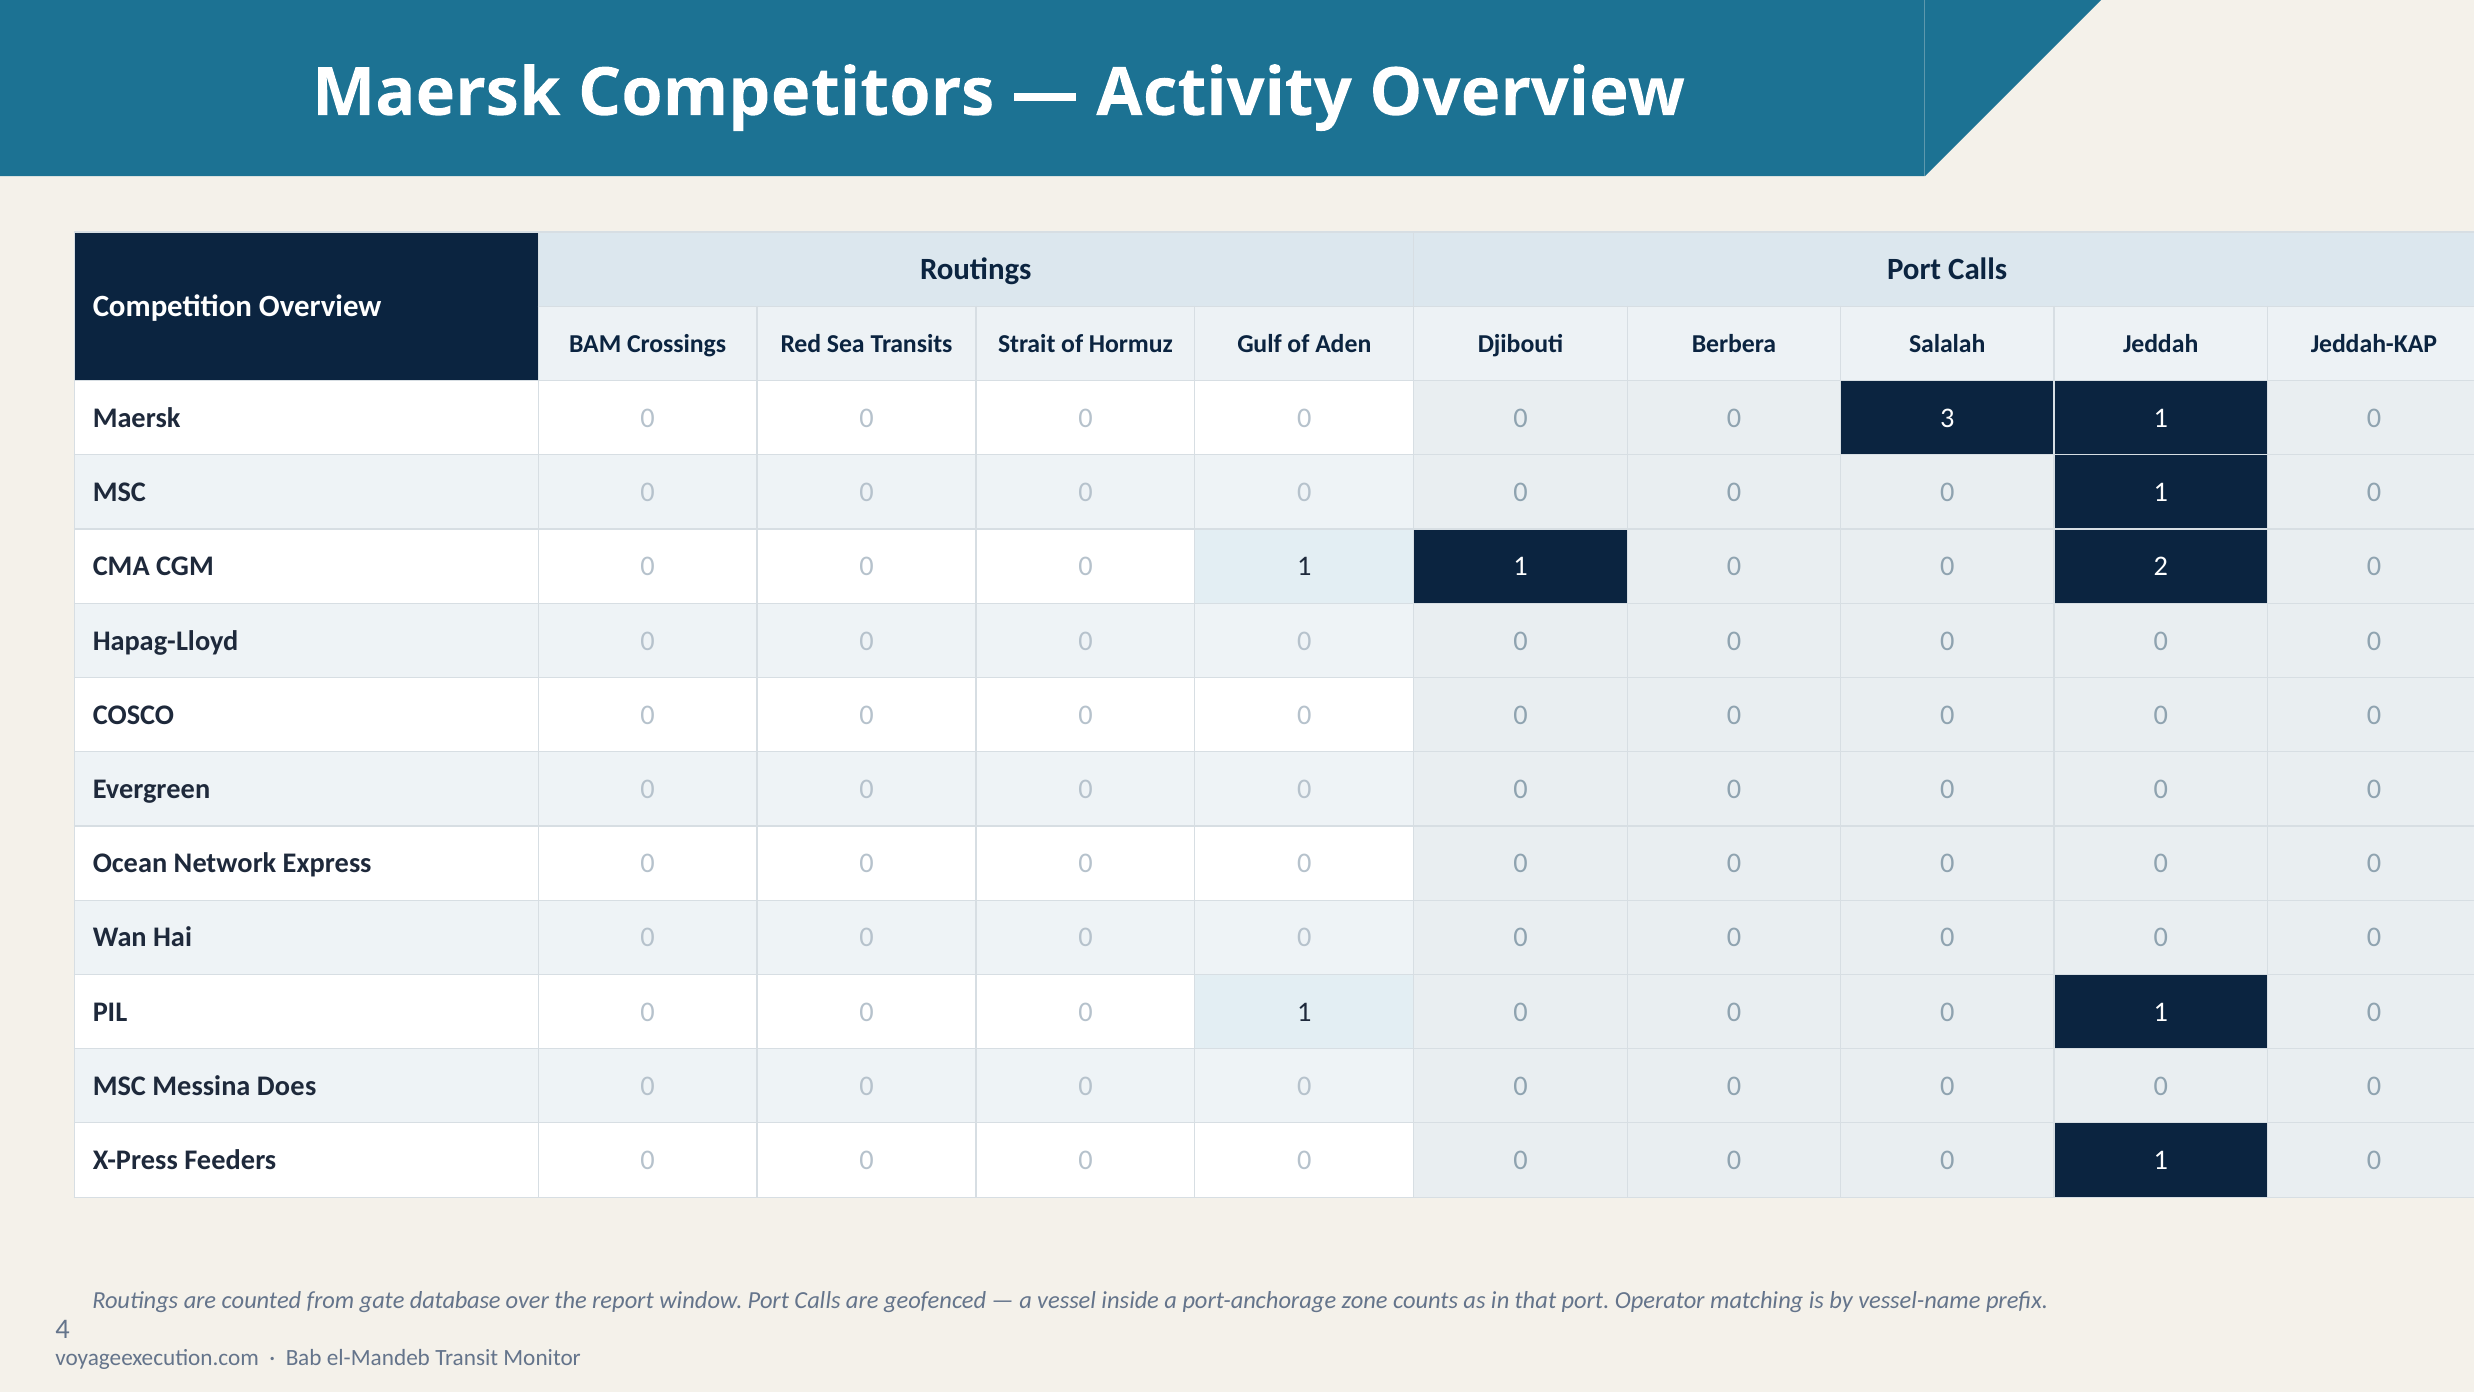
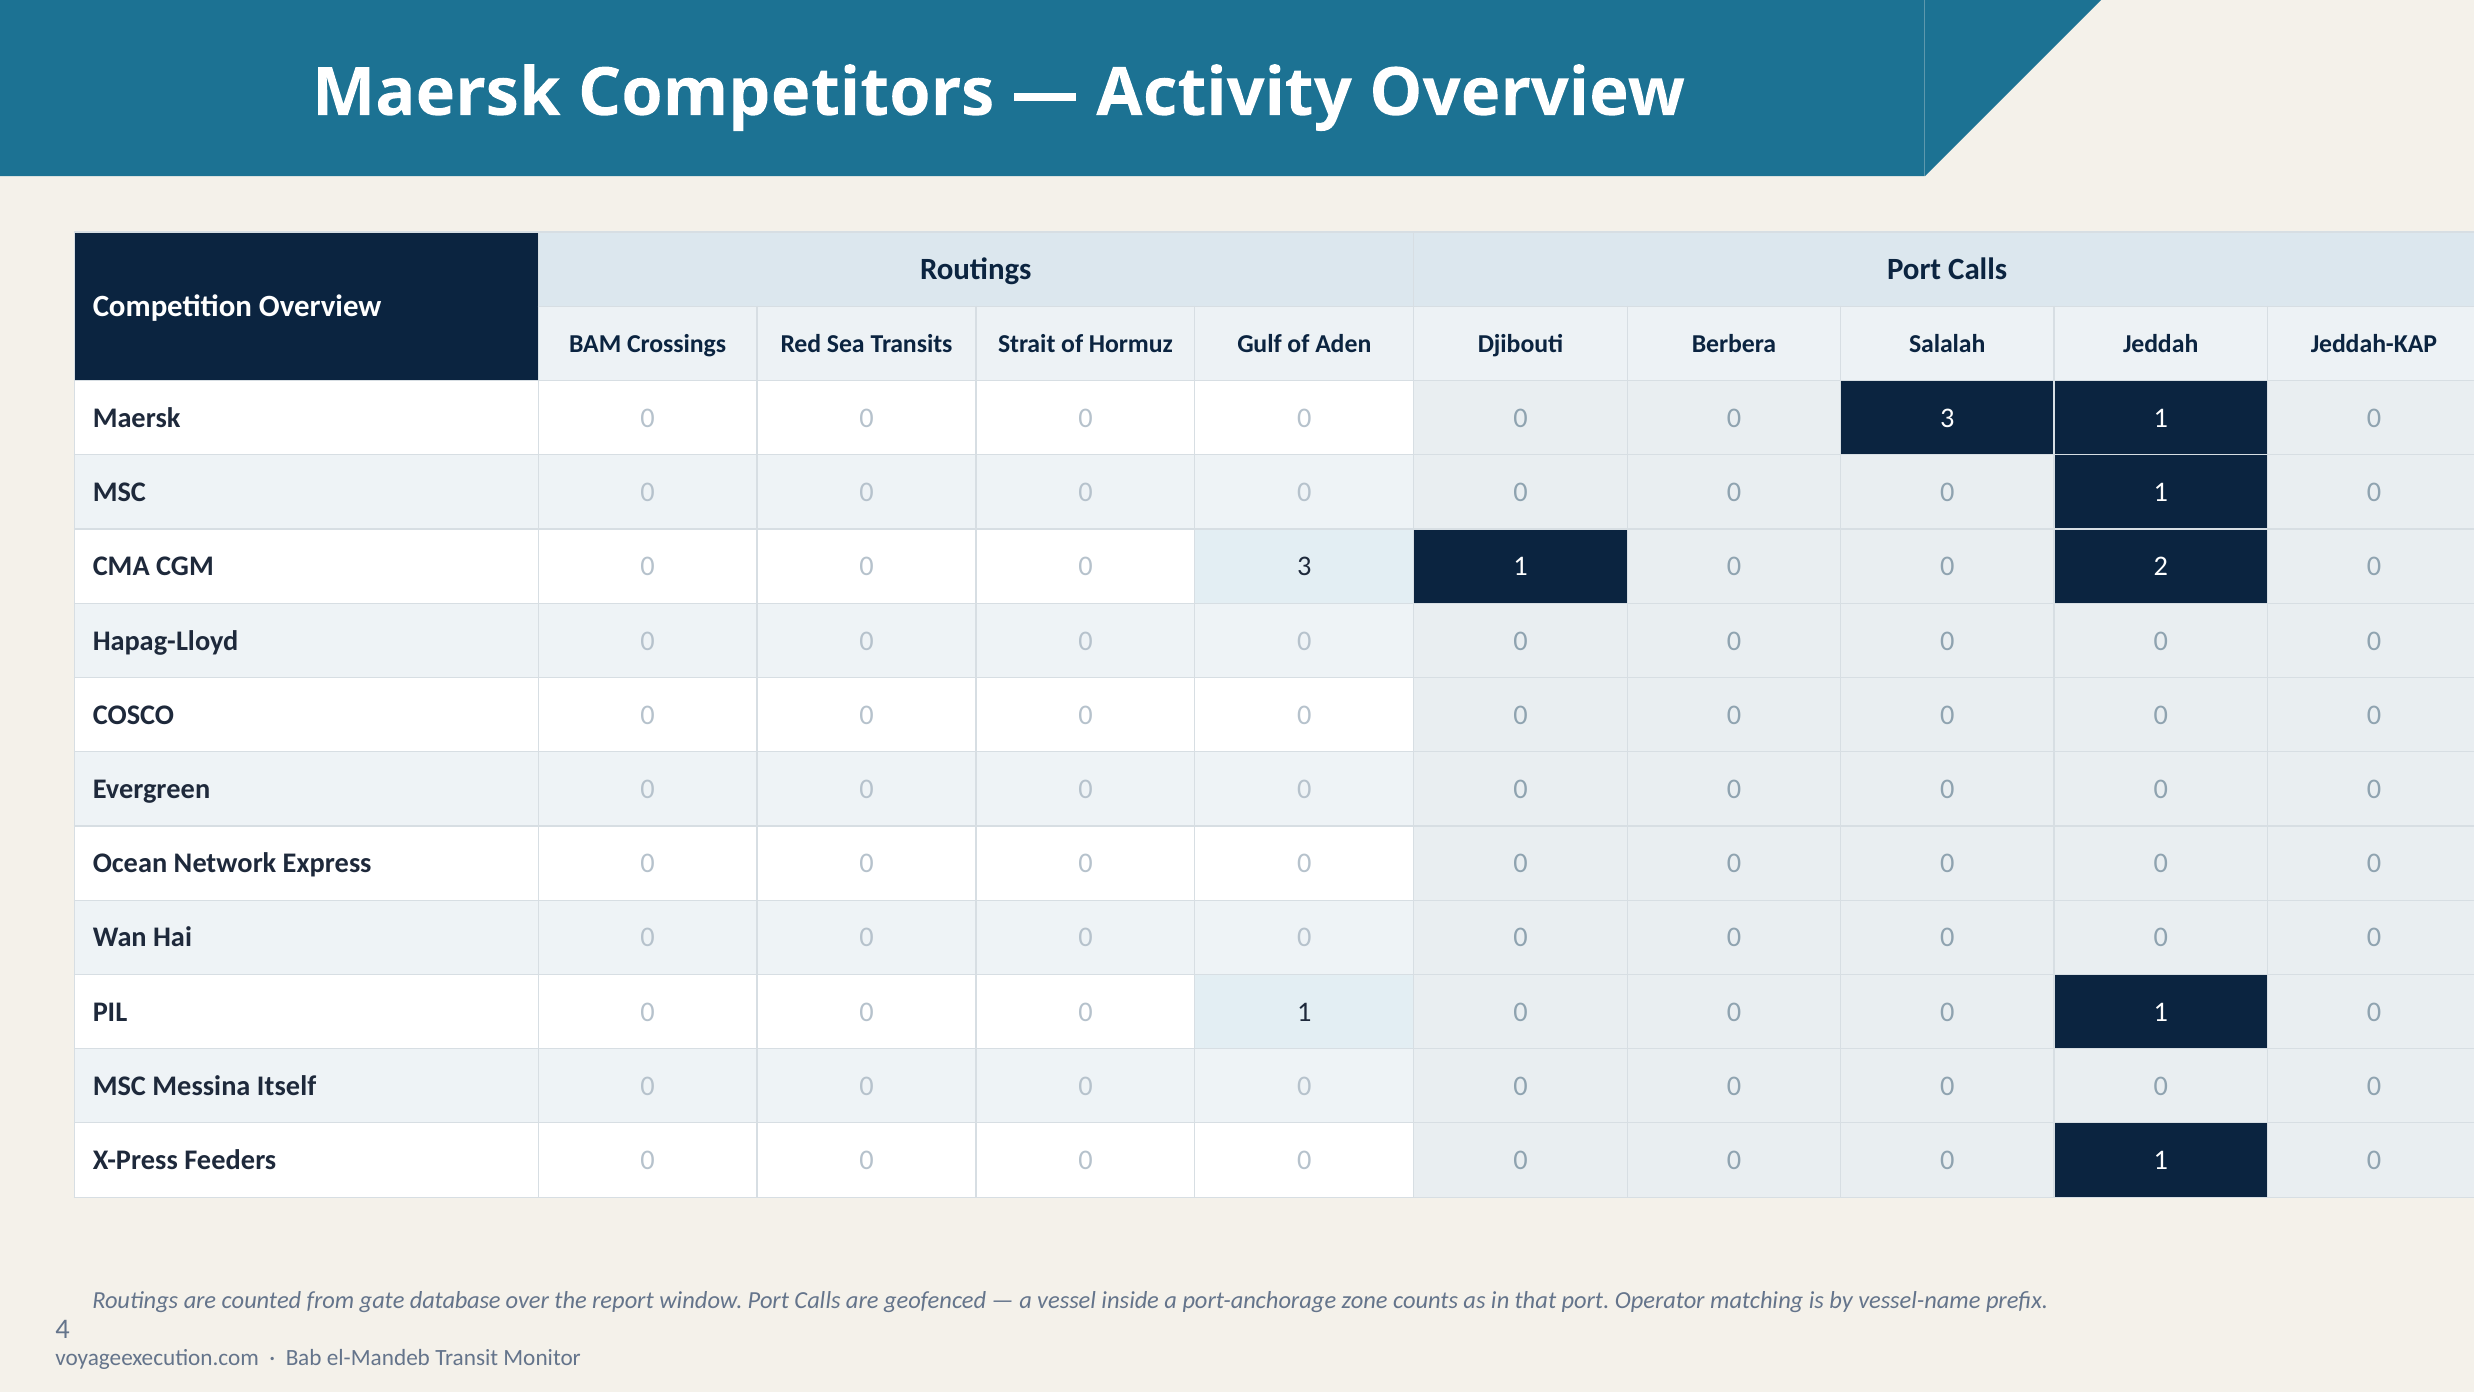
1 at (1304, 566): 1 -> 3
Does: Does -> Itself
